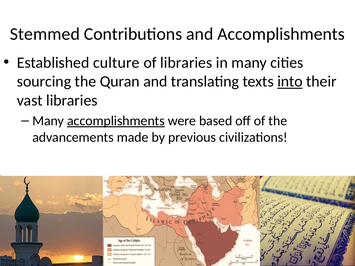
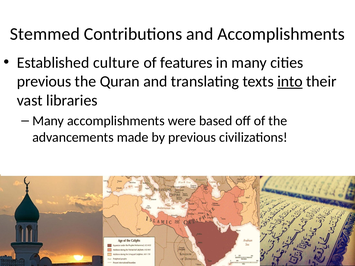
of libraries: libraries -> features
sourcing at (44, 82): sourcing -> previous
accomplishments at (116, 121) underline: present -> none
